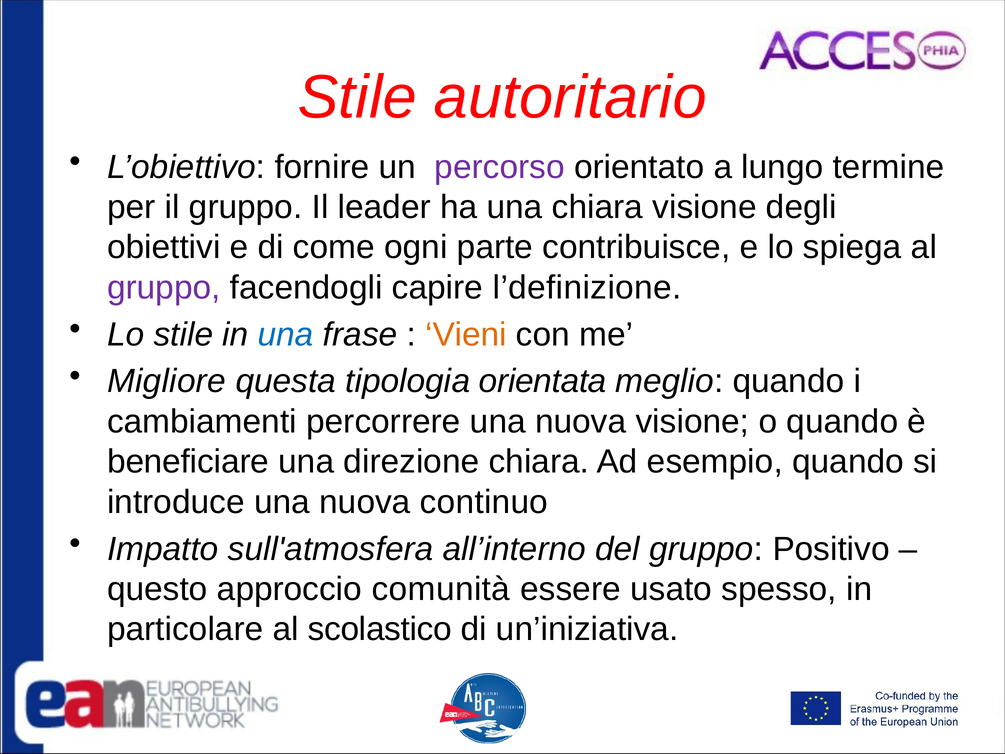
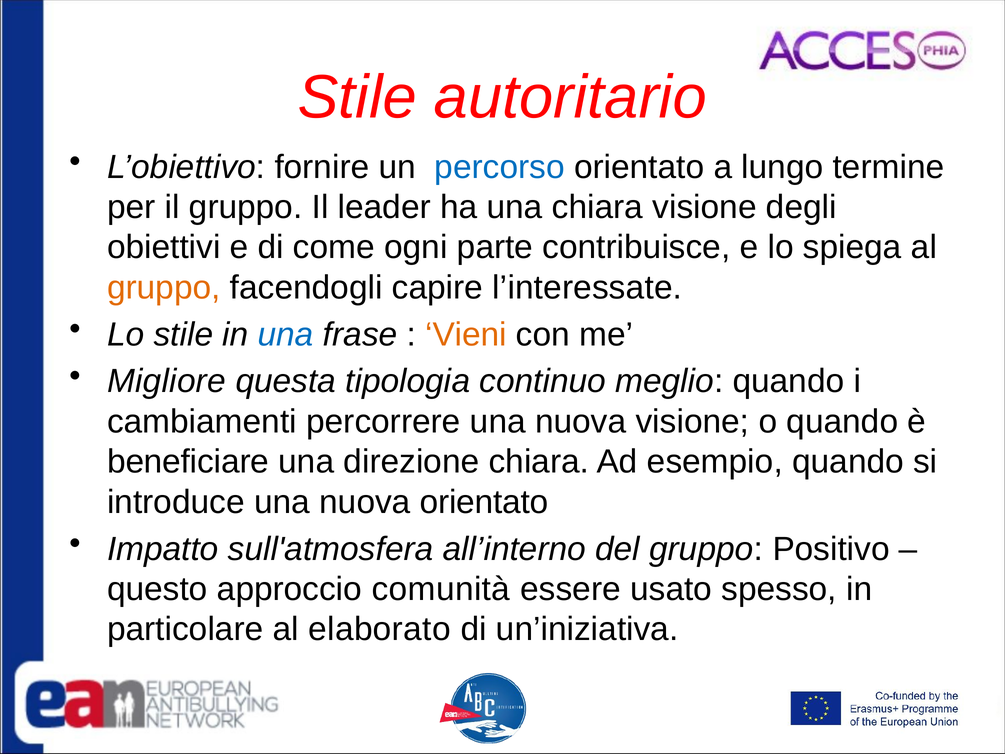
percorso colour: purple -> blue
gruppo at (164, 288) colour: purple -> orange
l’definizione: l’definizione -> l’interessate
orientata: orientata -> continuo
nuova continuo: continuo -> orientato
scolastico: scolastico -> elaborato
